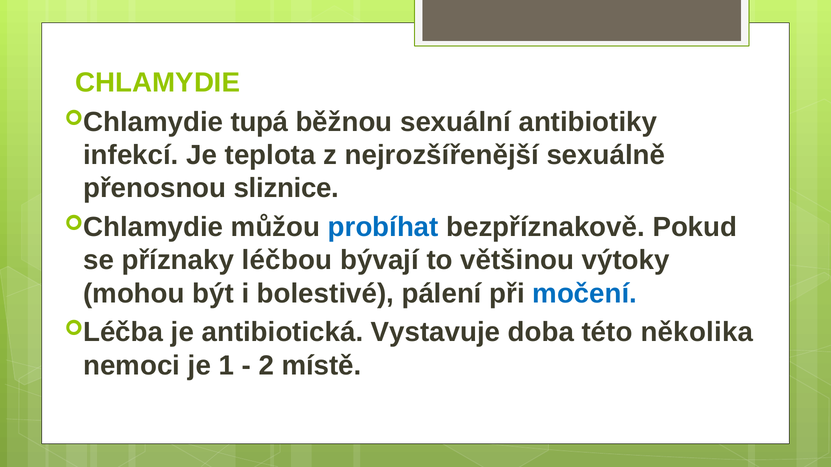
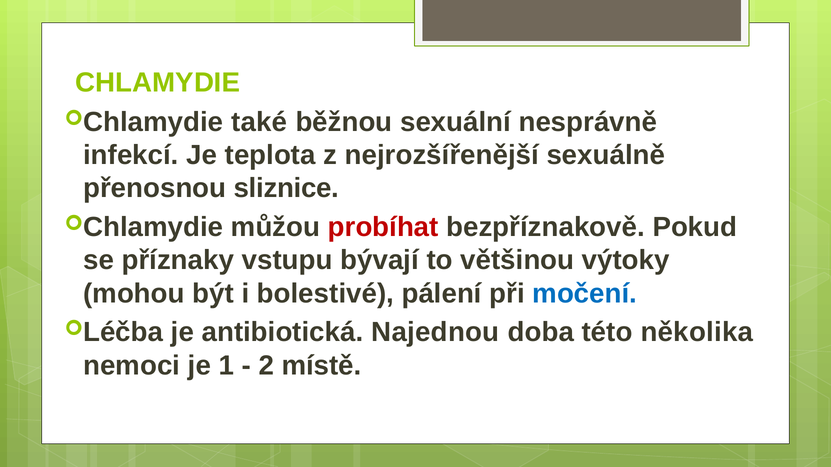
tupá: tupá -> také
antibiotiky: antibiotiky -> nesprávně
probíhat colour: blue -> red
léčbou: léčbou -> vstupu
Vystavuje: Vystavuje -> Najednou
